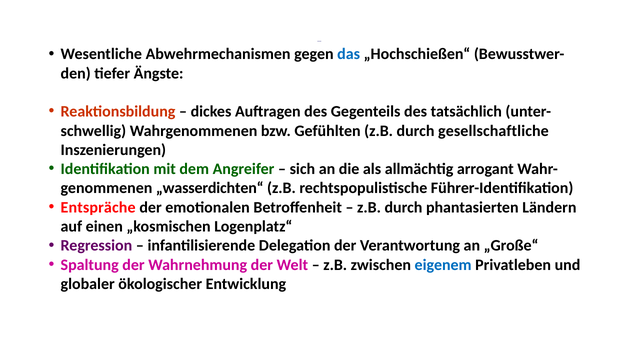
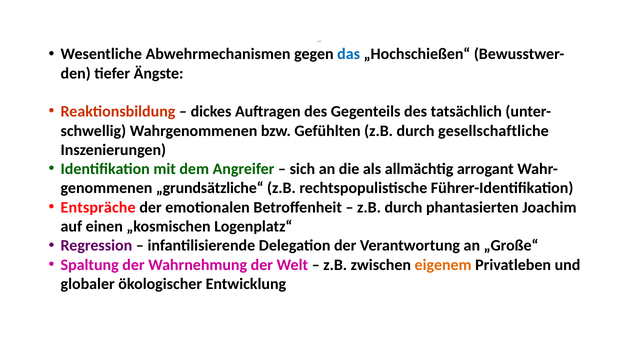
„wasserdichten“: „wasserdichten“ -> „grundsätzliche“
Ländern: Ländern -> Joachim
eigenem colour: blue -> orange
